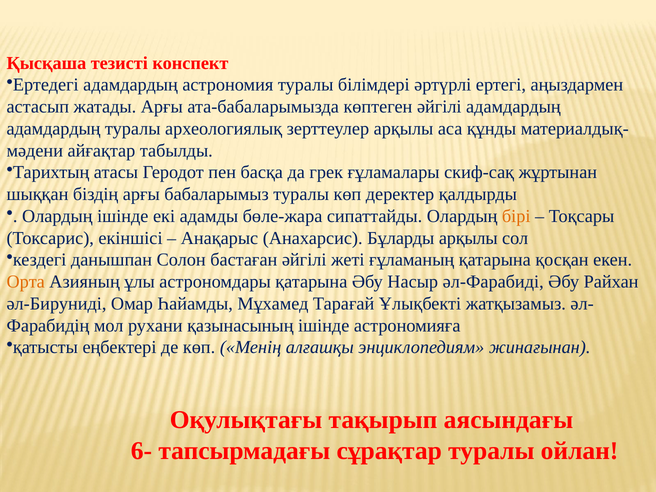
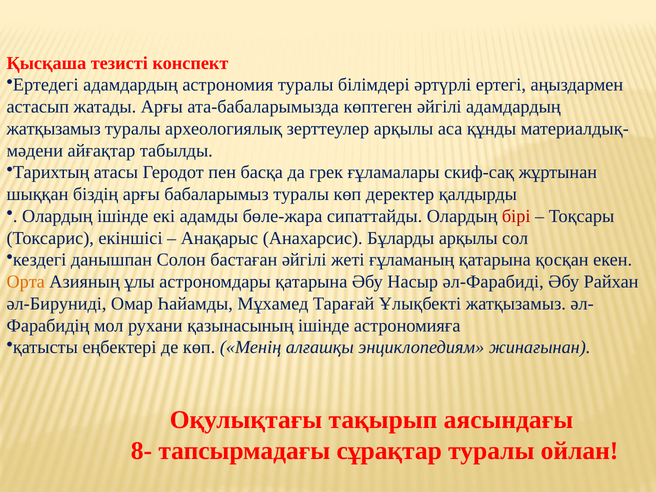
адамдардың at (54, 129): адамдардың -> жатқызамыз
бірі colour: orange -> red
6-: 6- -> 8-
